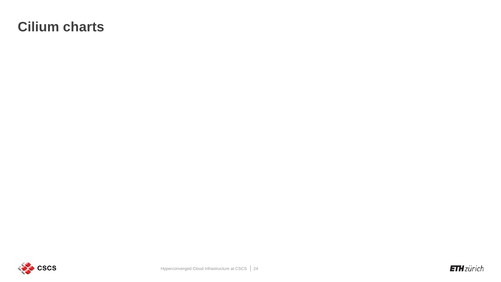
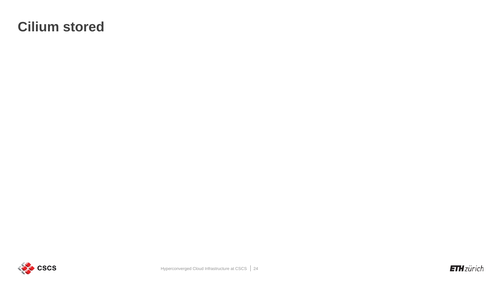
charts: charts -> stored
